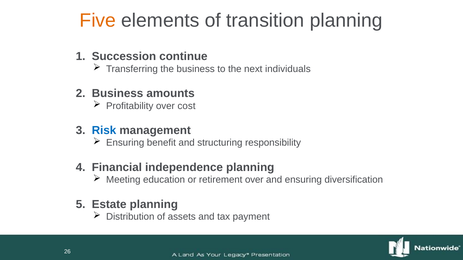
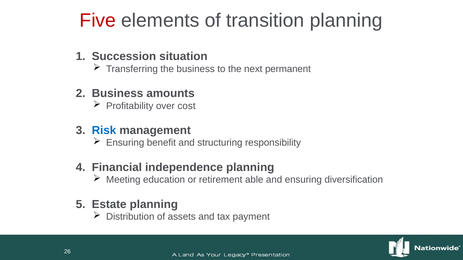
Five colour: orange -> red
continue: continue -> situation
individuals: individuals -> permanent
retirement over: over -> able
